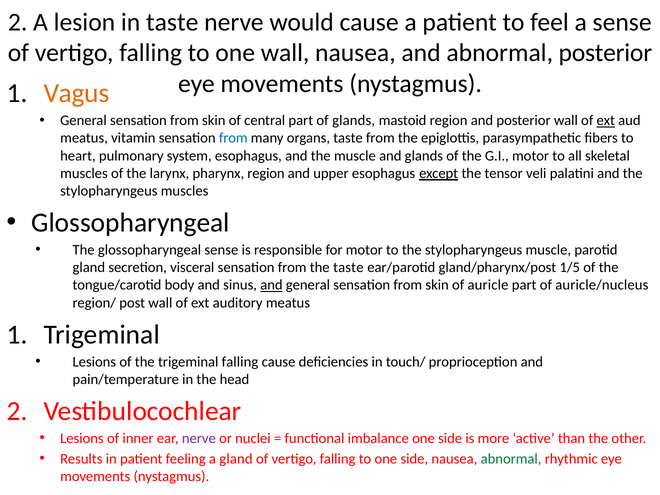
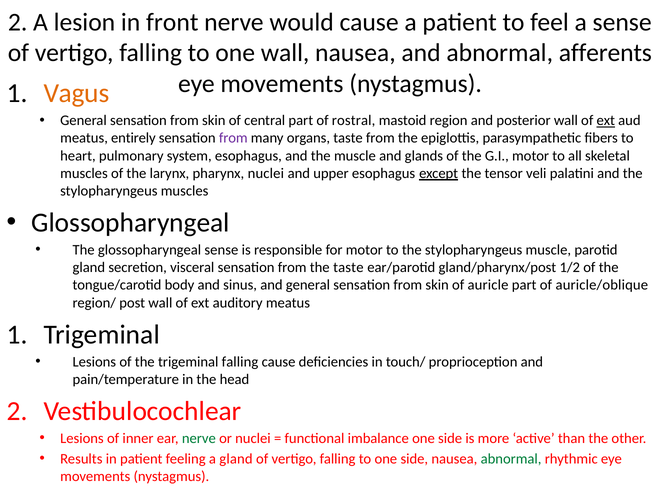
in taste: taste -> front
abnormal posterior: posterior -> afferents
of glands: glands -> rostral
vitamin: vitamin -> entirely
from at (233, 138) colour: blue -> purple
pharynx region: region -> nuclei
1/5: 1/5 -> 1/2
and at (271, 285) underline: present -> none
auricle/nucleus: auricle/nucleus -> auricle/oblique
nerve at (199, 438) colour: purple -> green
